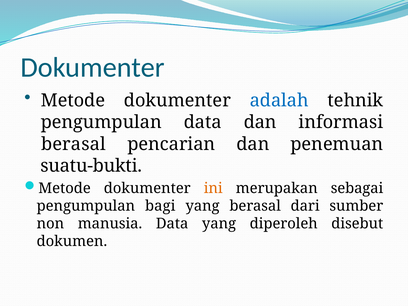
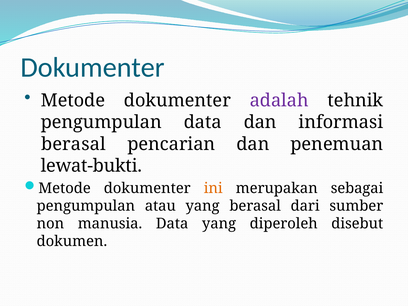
adalah colour: blue -> purple
suatu-bukti: suatu-bukti -> lewat-bukti
bagi: bagi -> atau
